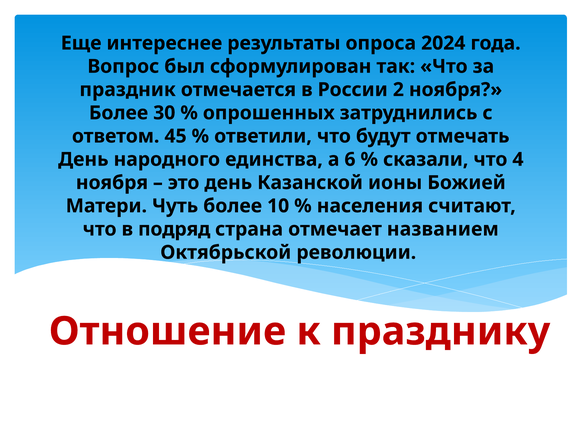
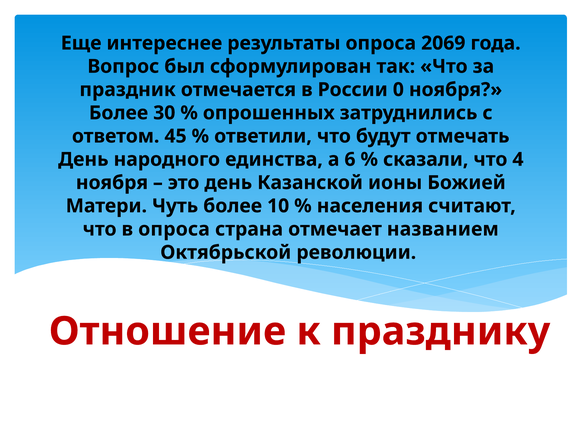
2024: 2024 -> 2069
2: 2 -> 0
в подряд: подряд -> опроса
